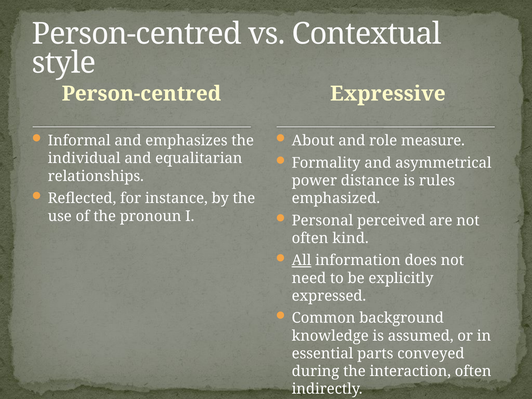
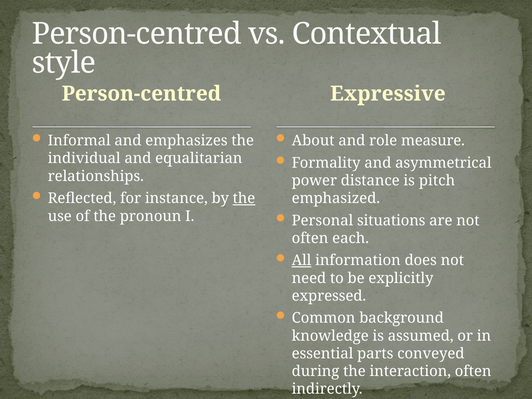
rules: rules -> pitch
the at (244, 198) underline: none -> present
perceived: perceived -> situations
kind: kind -> each
